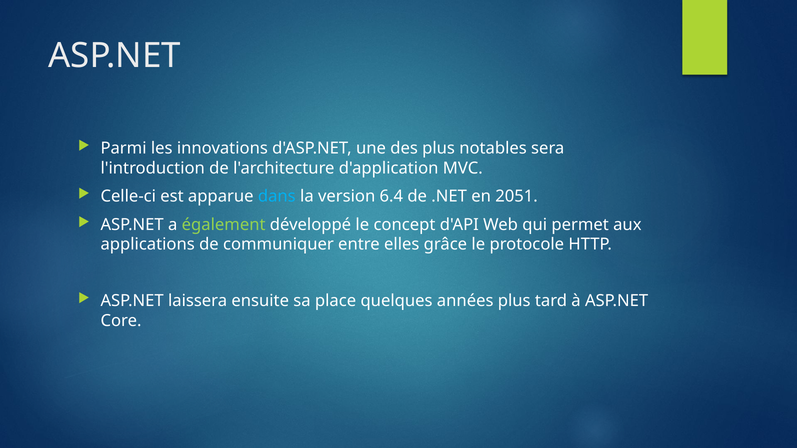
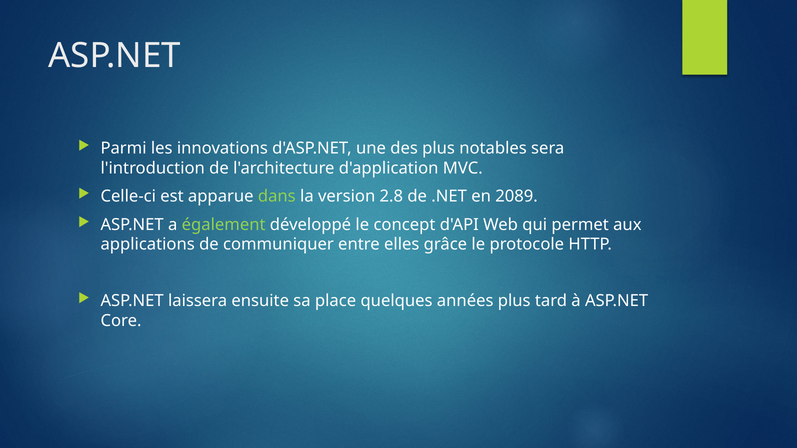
dans colour: light blue -> light green
6.4: 6.4 -> 2.8
2051: 2051 -> 2089
